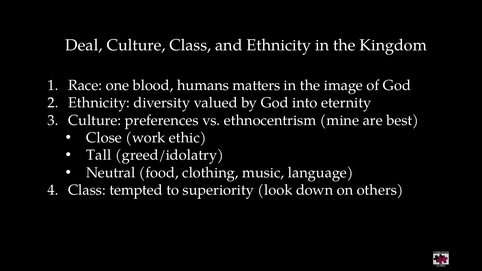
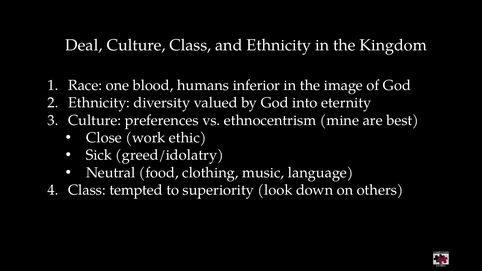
matters: matters -> inferior
Tall: Tall -> Sick
